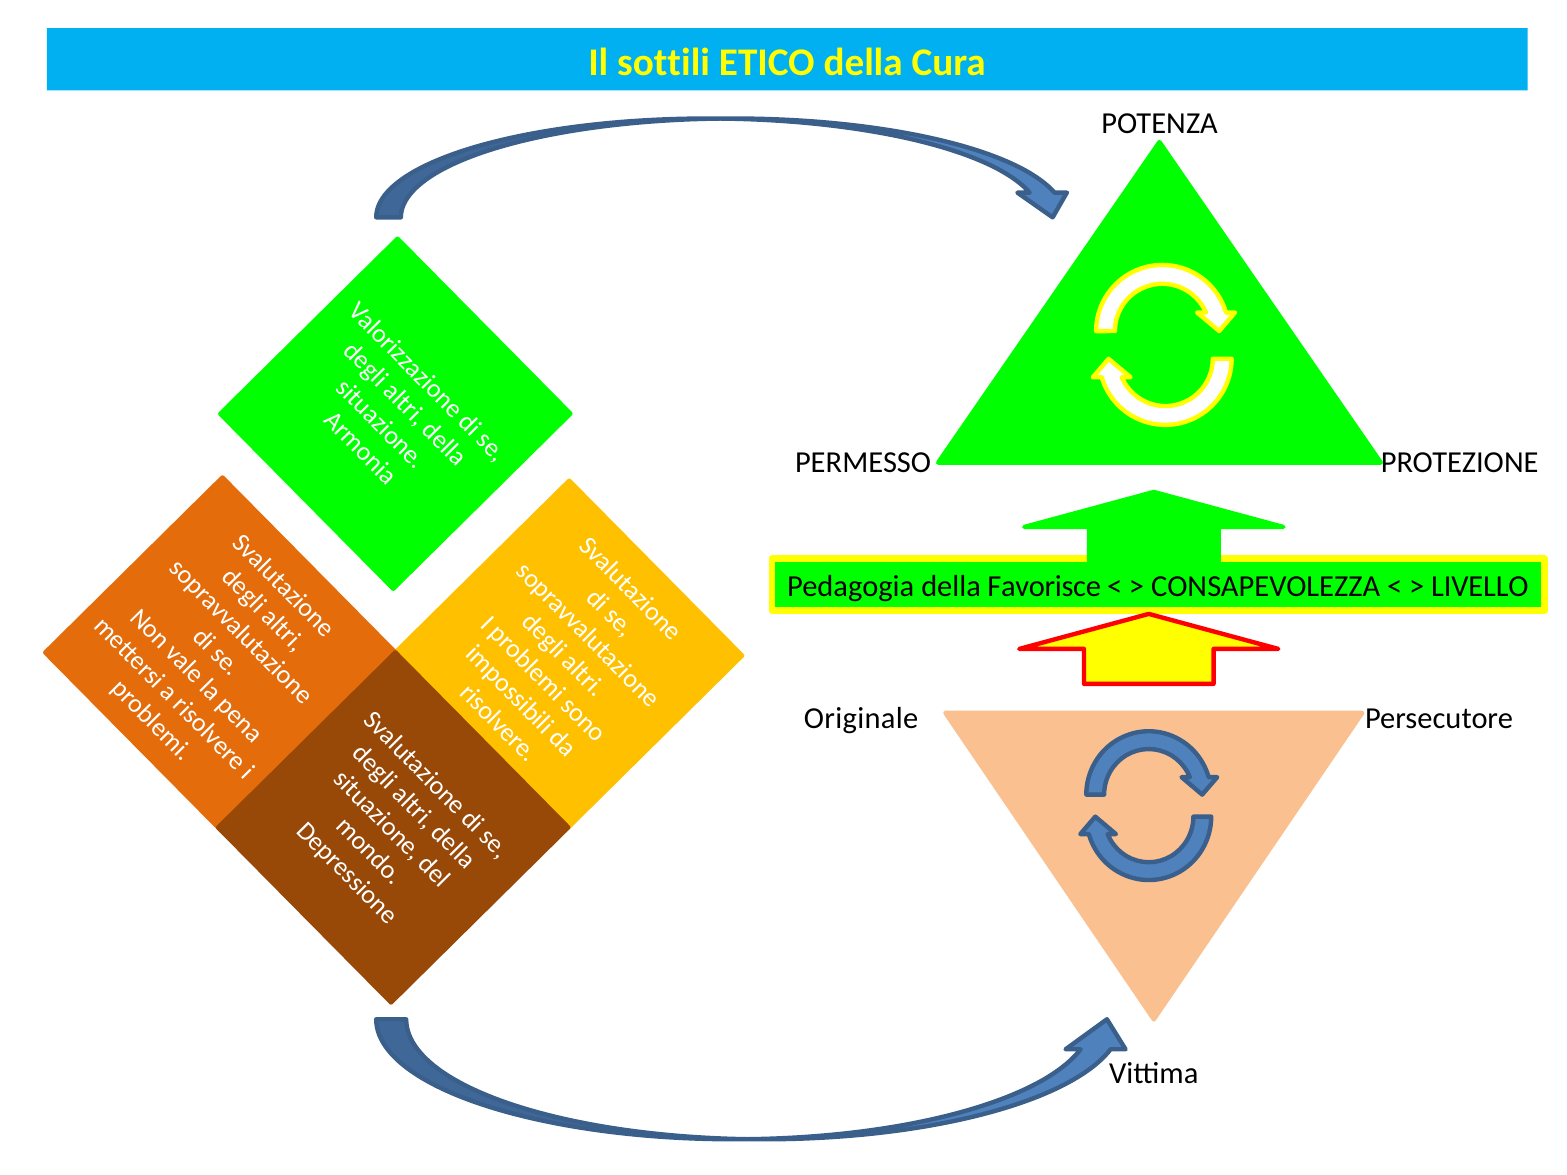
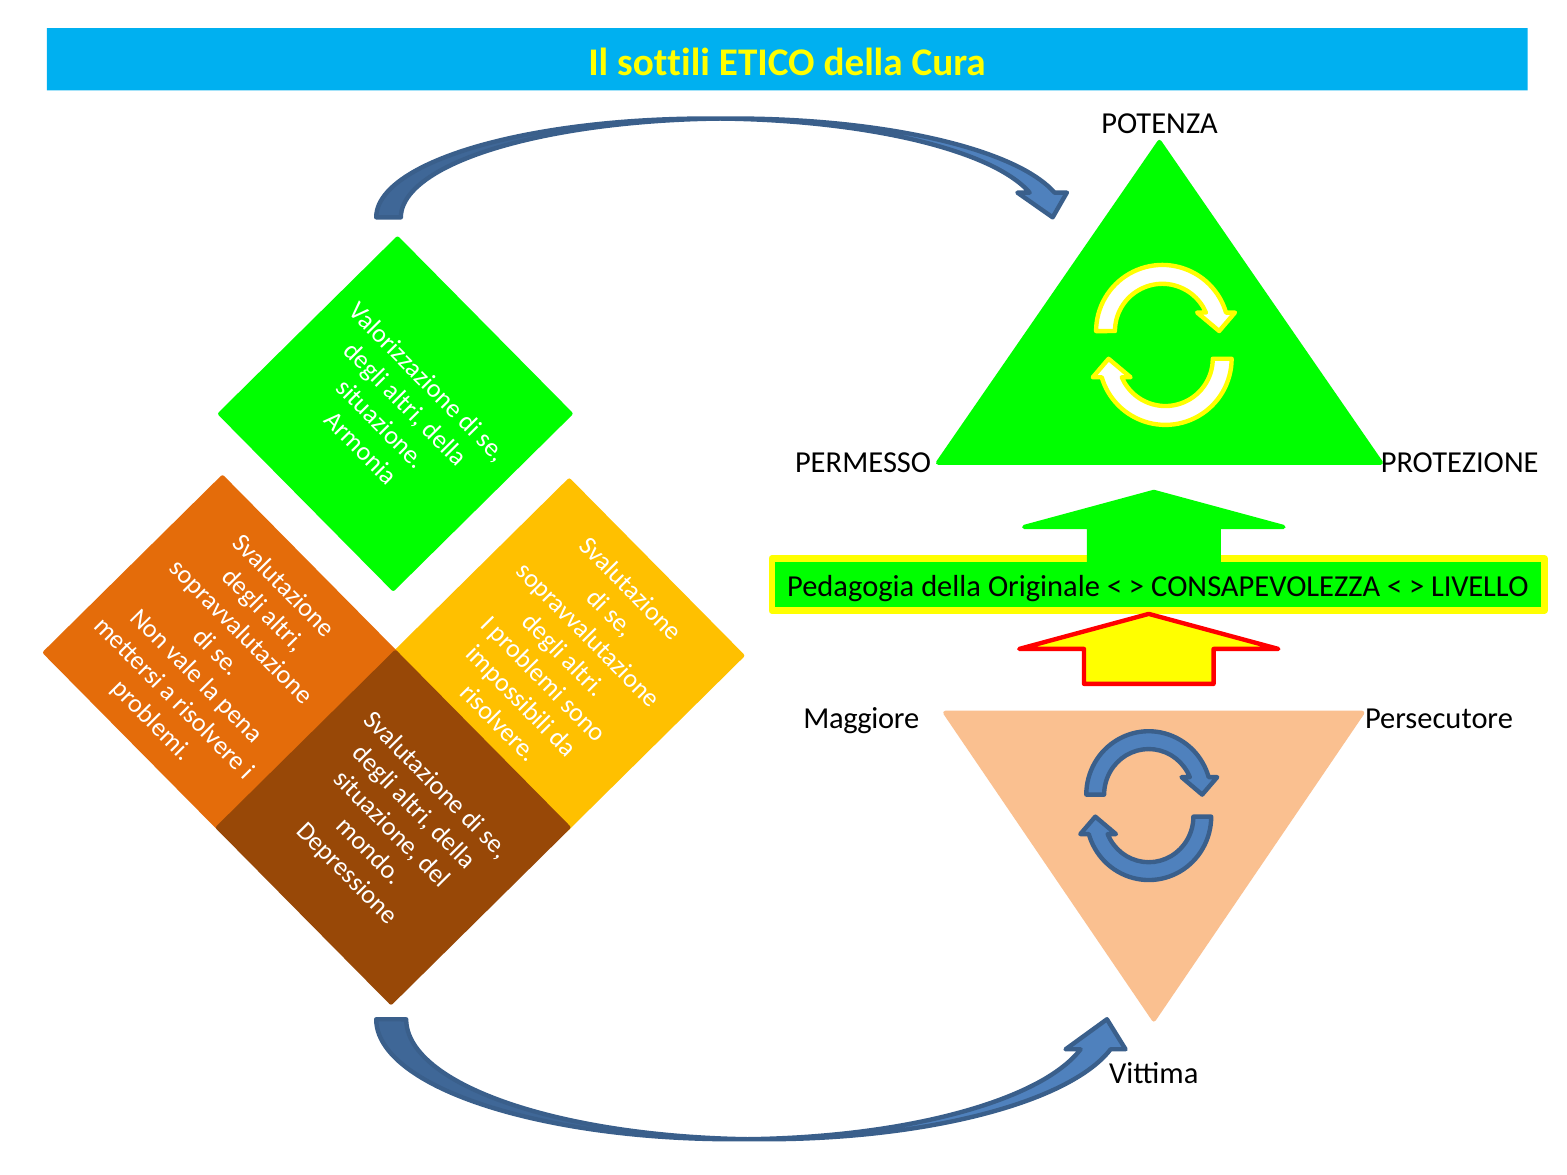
Favorisce: Favorisce -> Originale
Originale: Originale -> Maggiore
